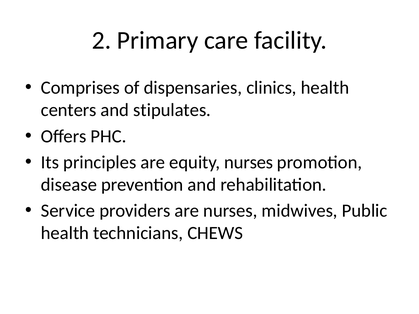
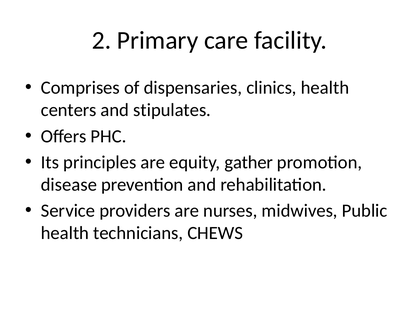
equity nurses: nurses -> gather
